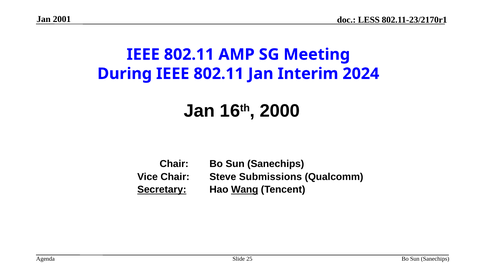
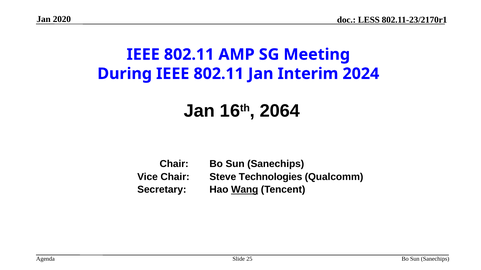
2001: 2001 -> 2020
2000: 2000 -> 2064
Submissions: Submissions -> Technologies
Secretary underline: present -> none
